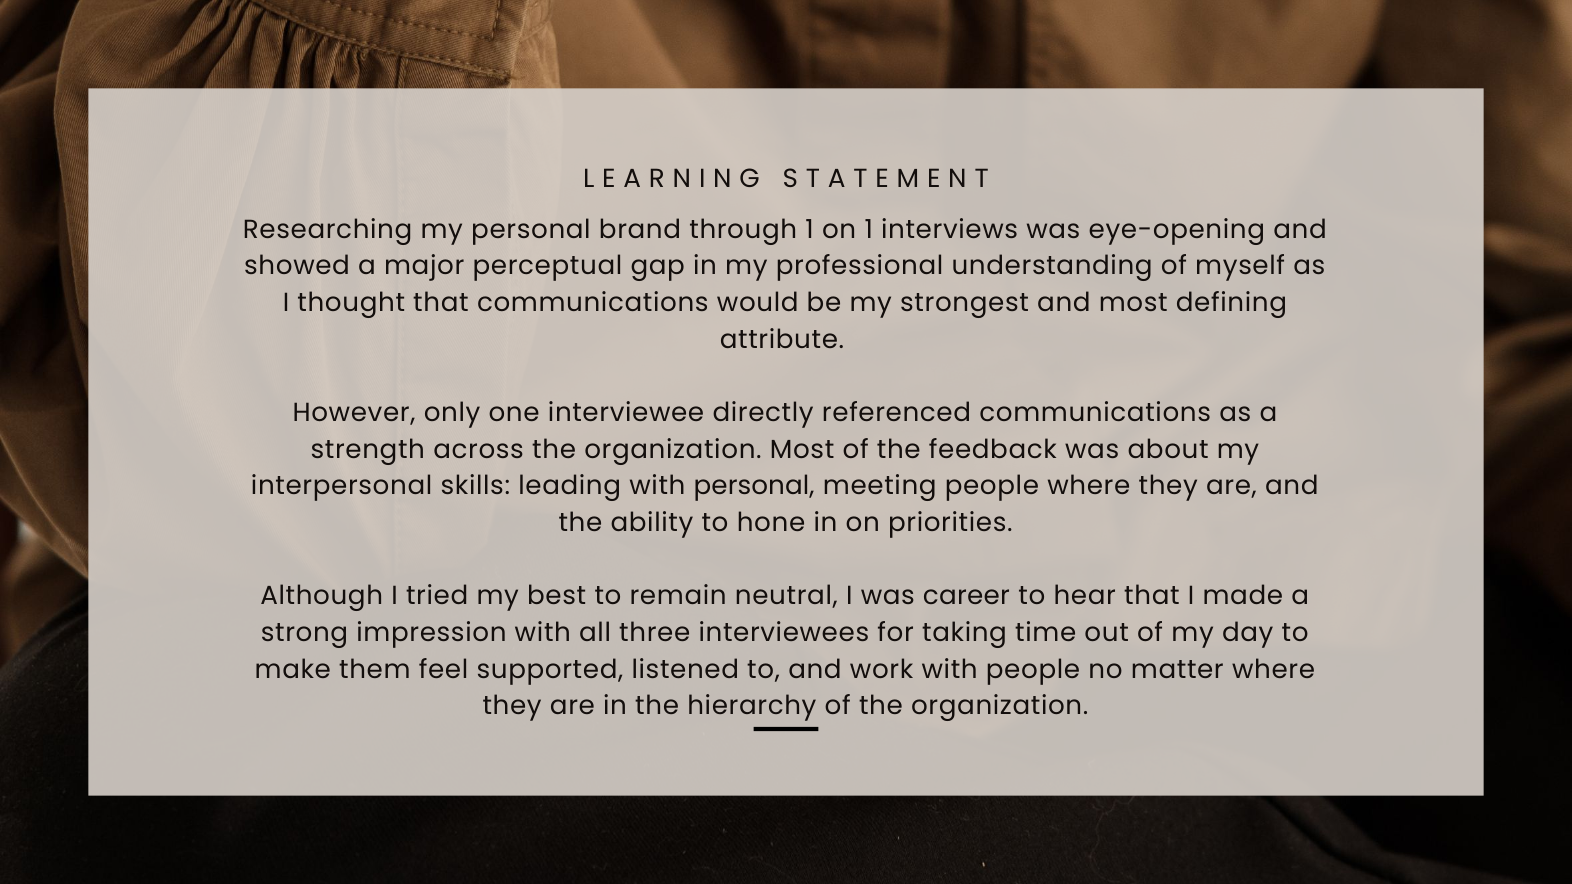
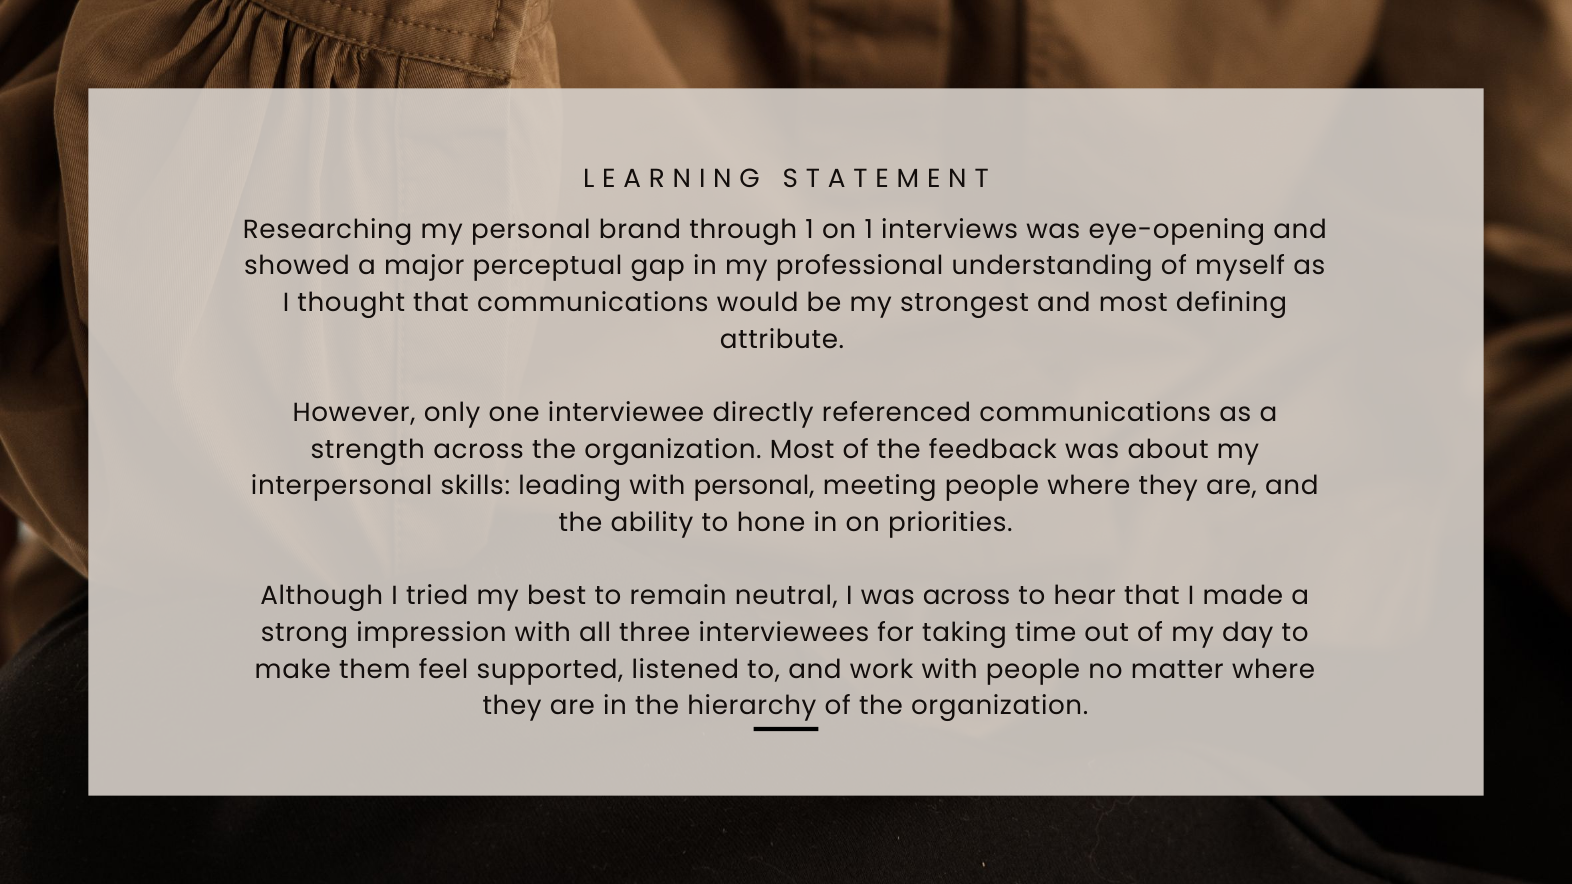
was career: career -> across
